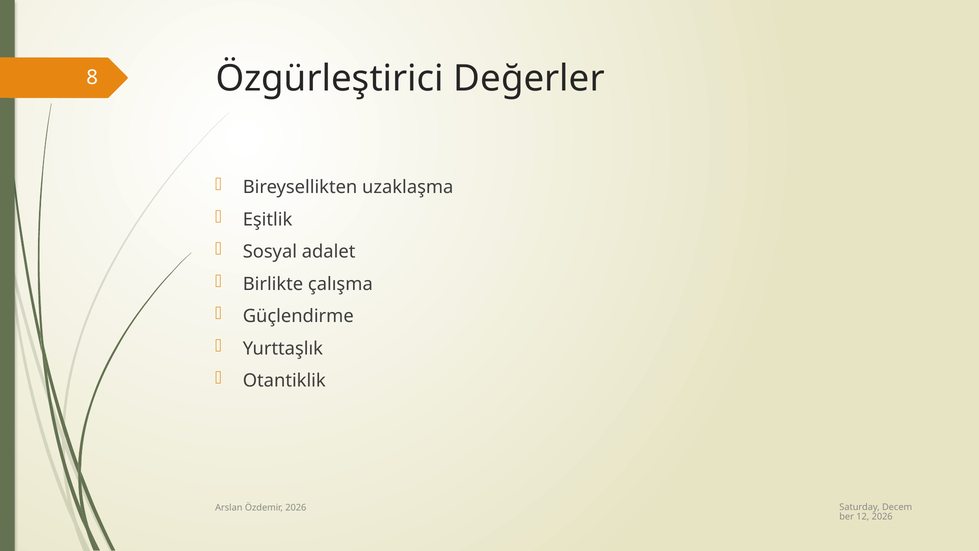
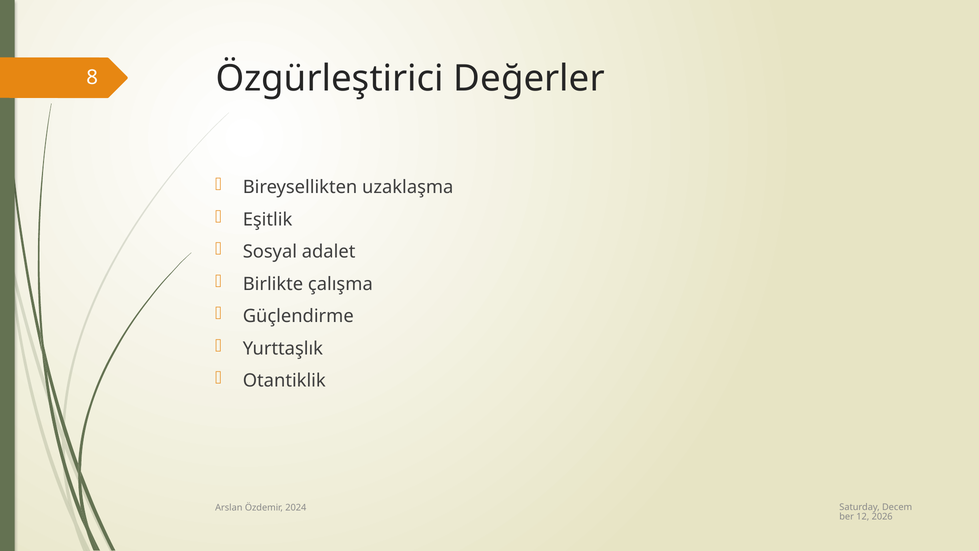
Özdemir 2026: 2026 -> 2024
